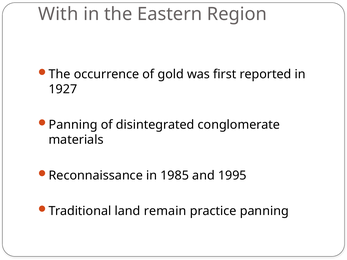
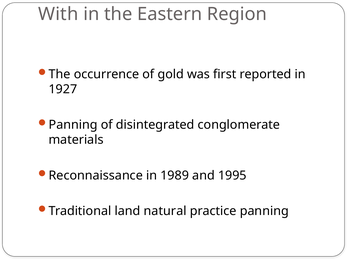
1985: 1985 -> 1989
remain: remain -> natural
